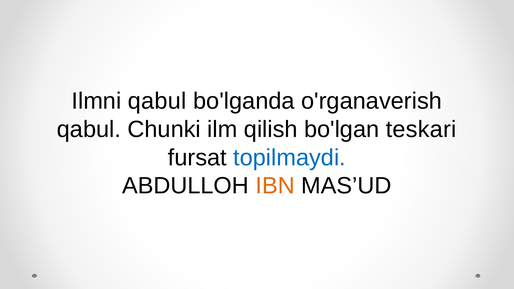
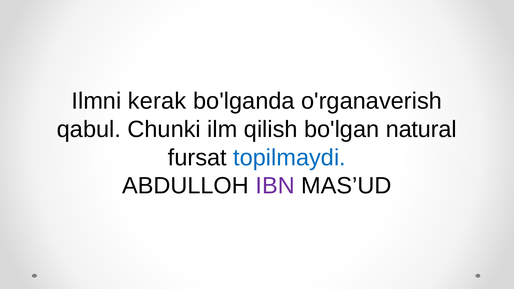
Ilmni qabul: qabul -> kerak
teskari: teskari -> natural
IBN colour: orange -> purple
